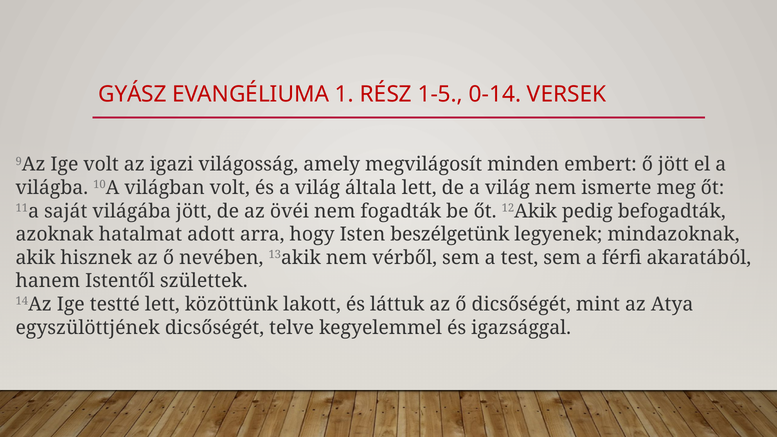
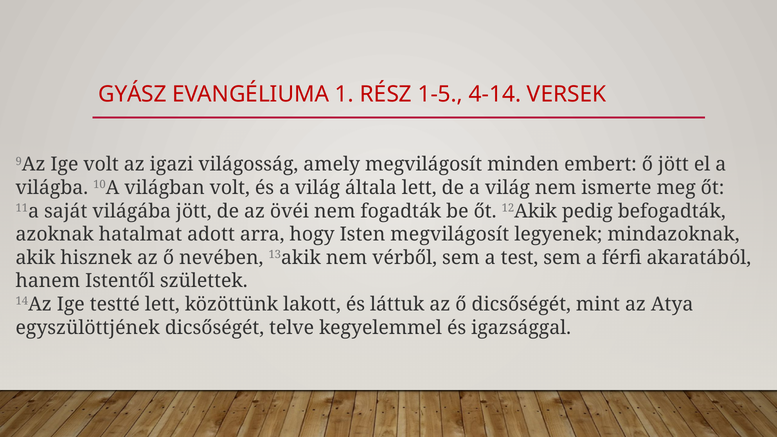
0-14: 0-14 -> 4-14
Isten beszélgetünk: beszélgetünk -> megvilágosít
